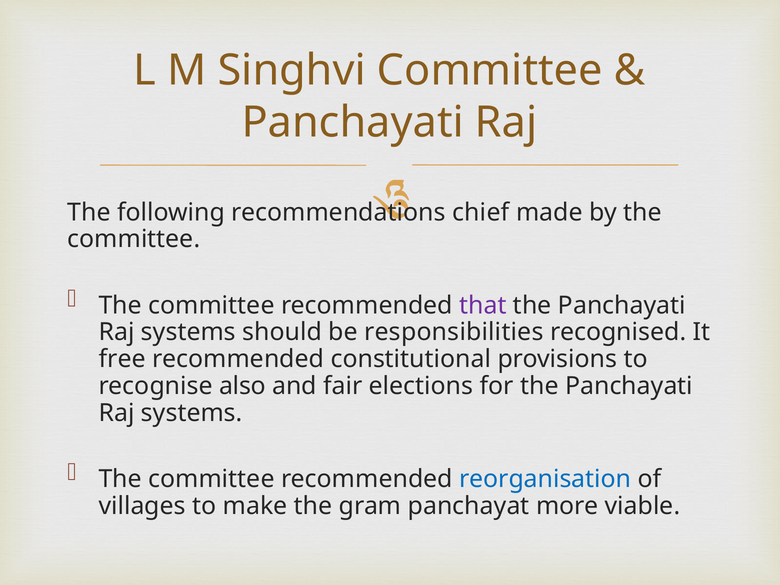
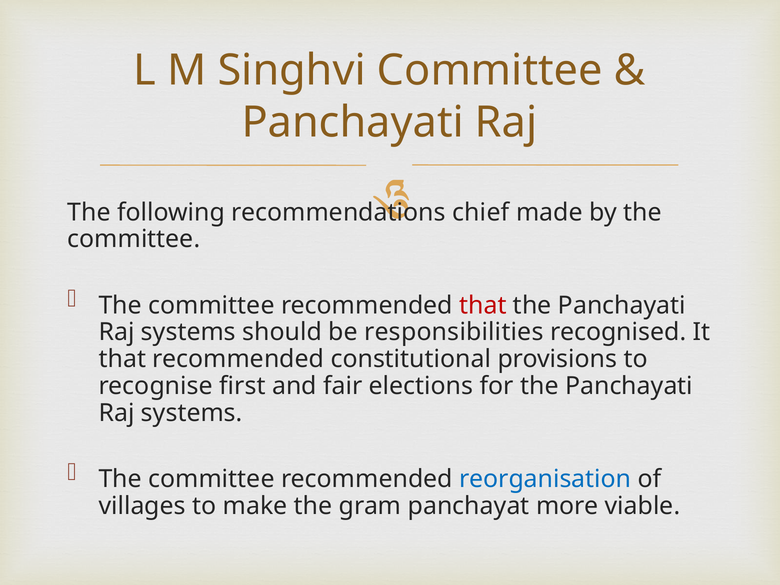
that at (483, 305) colour: purple -> red
free at (122, 359): free -> that
also: also -> first
